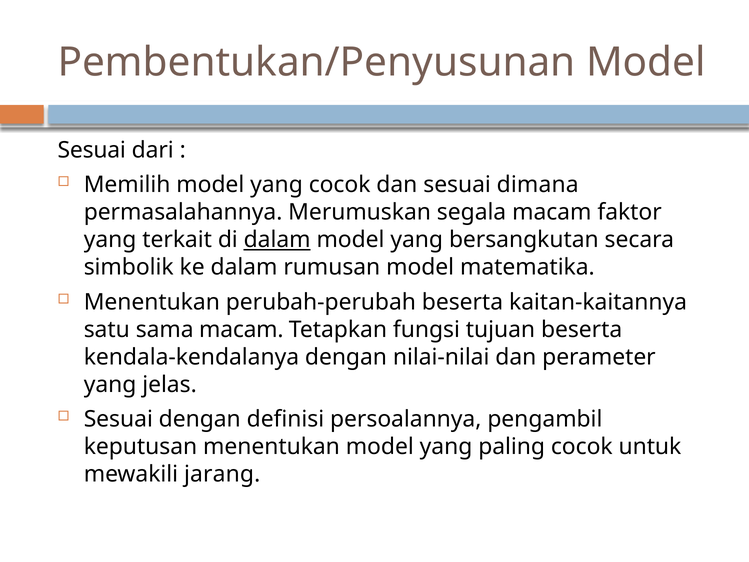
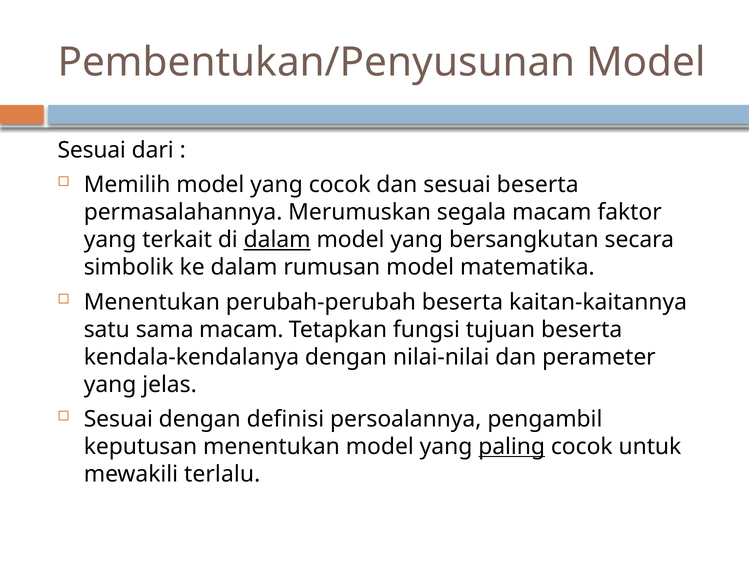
sesuai dimana: dimana -> beserta
paling underline: none -> present
jarang: jarang -> terlalu
